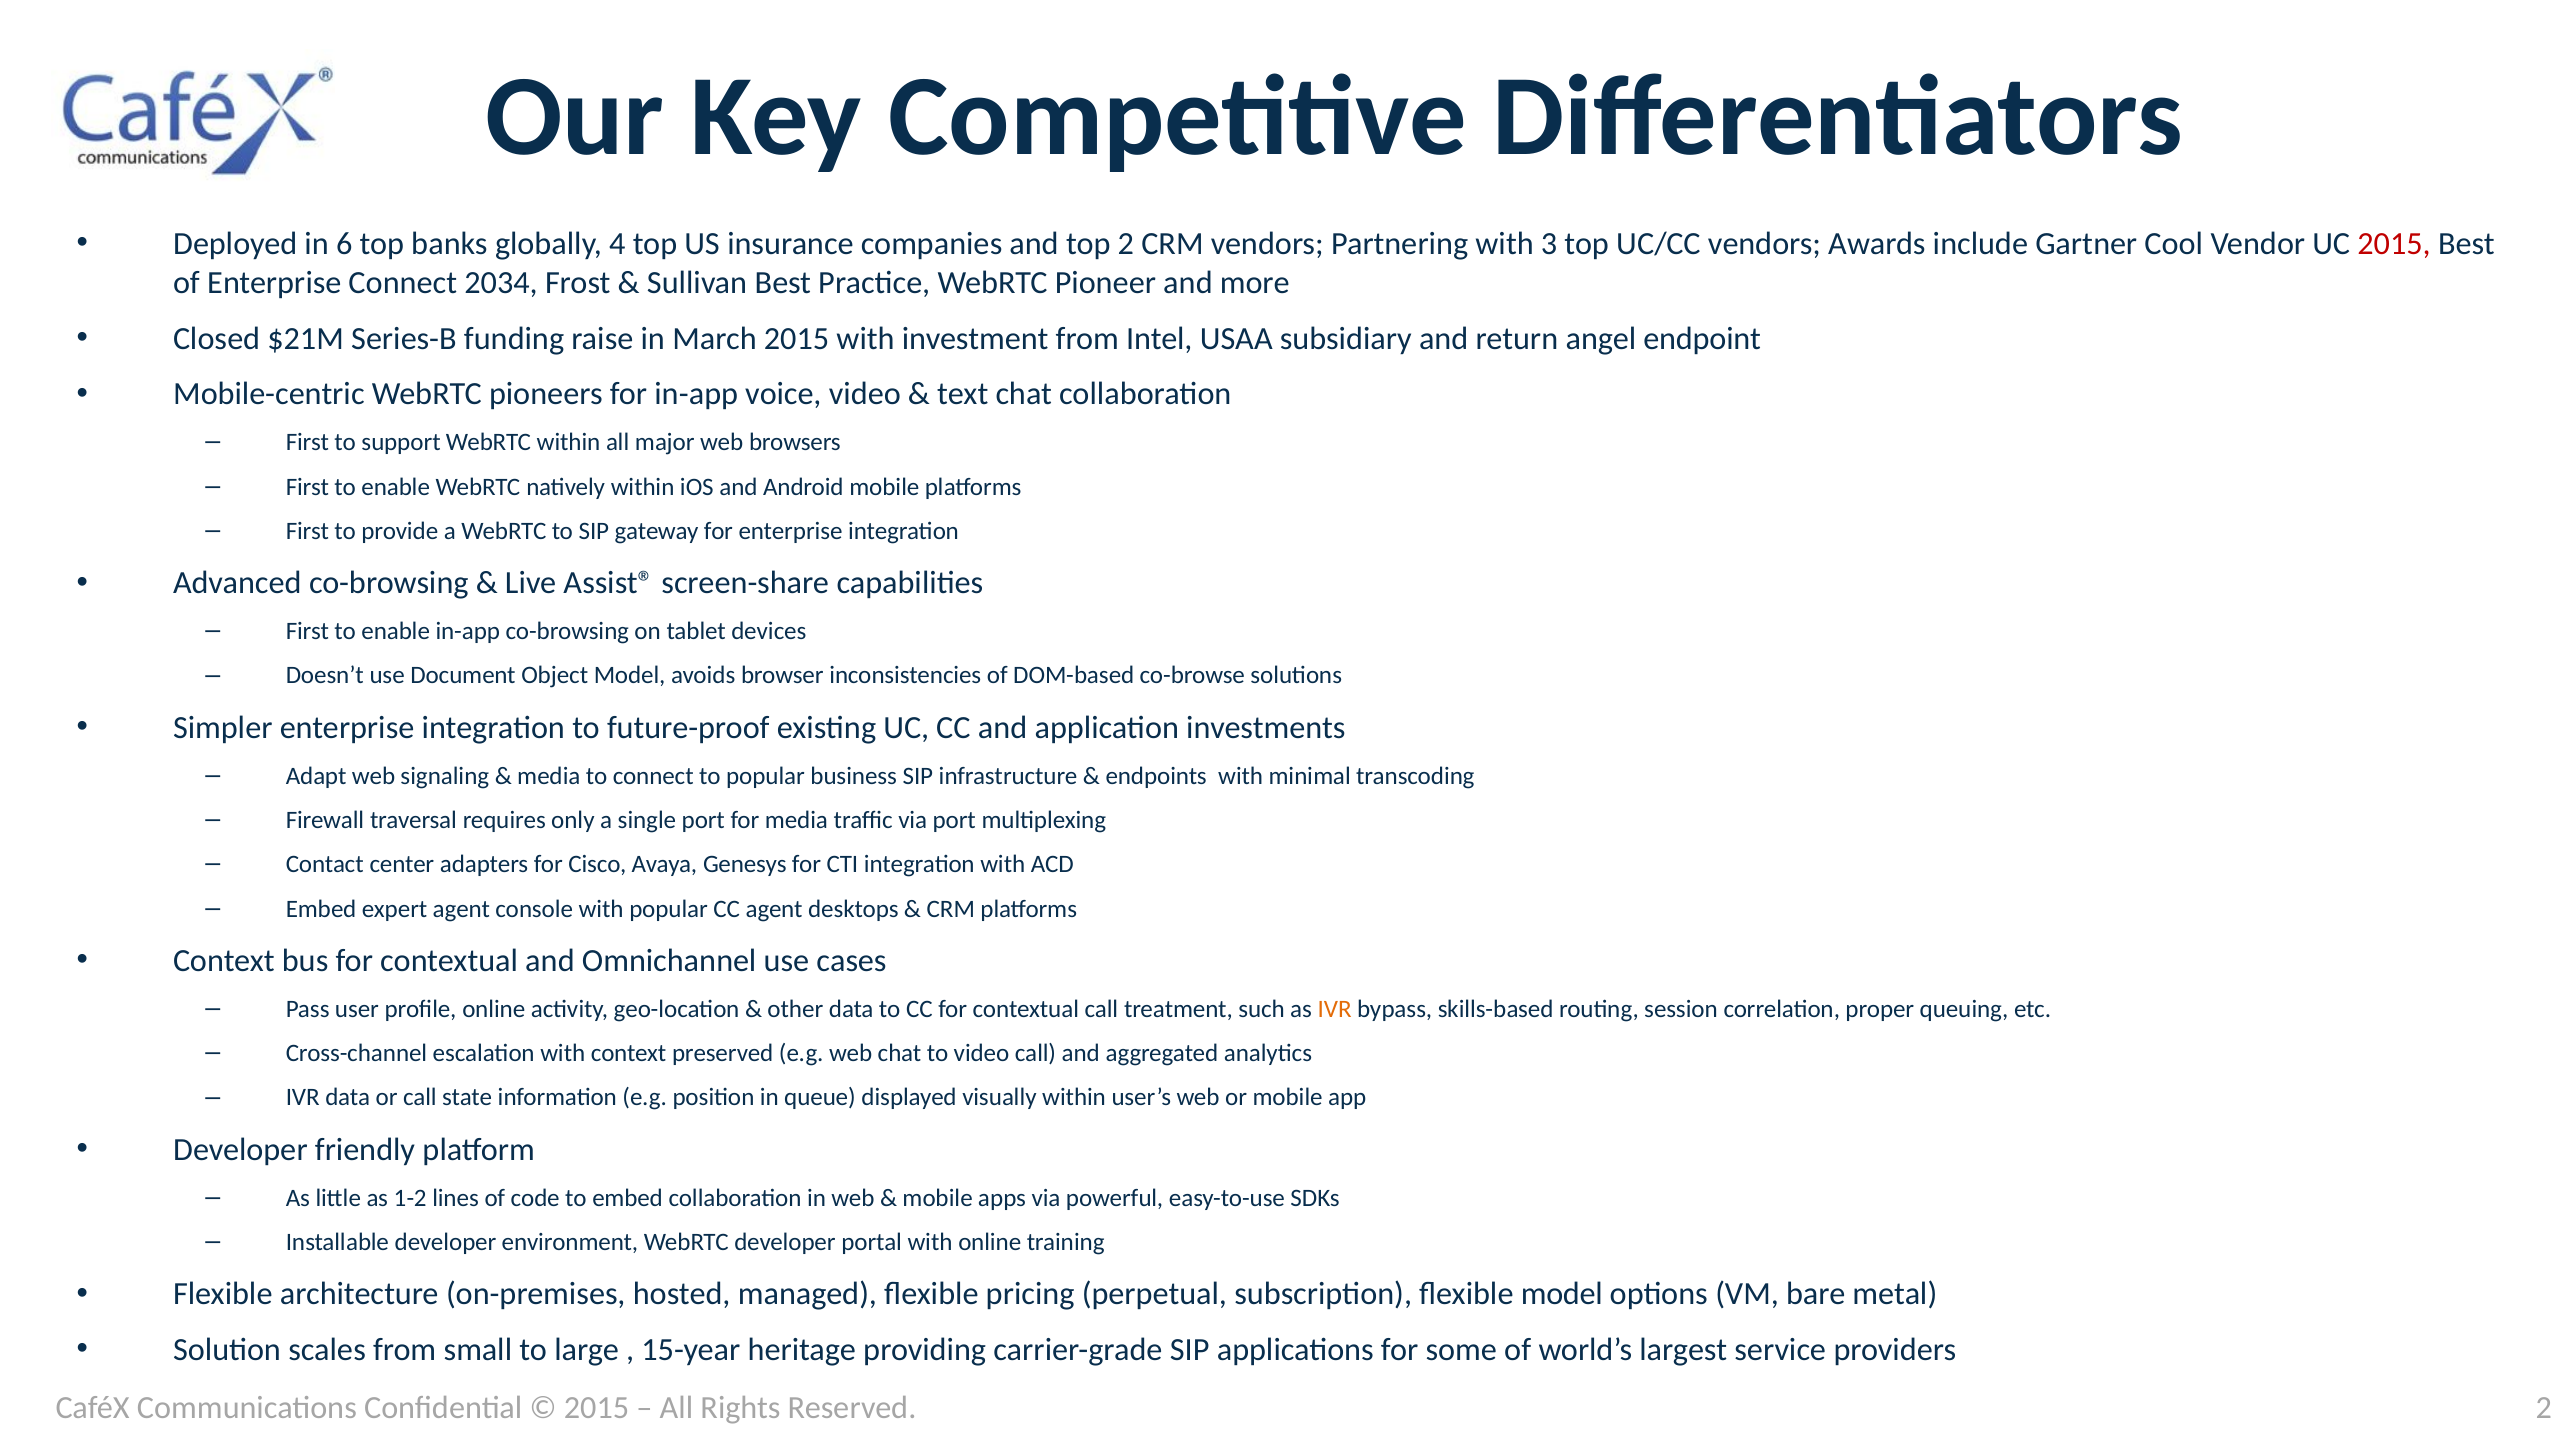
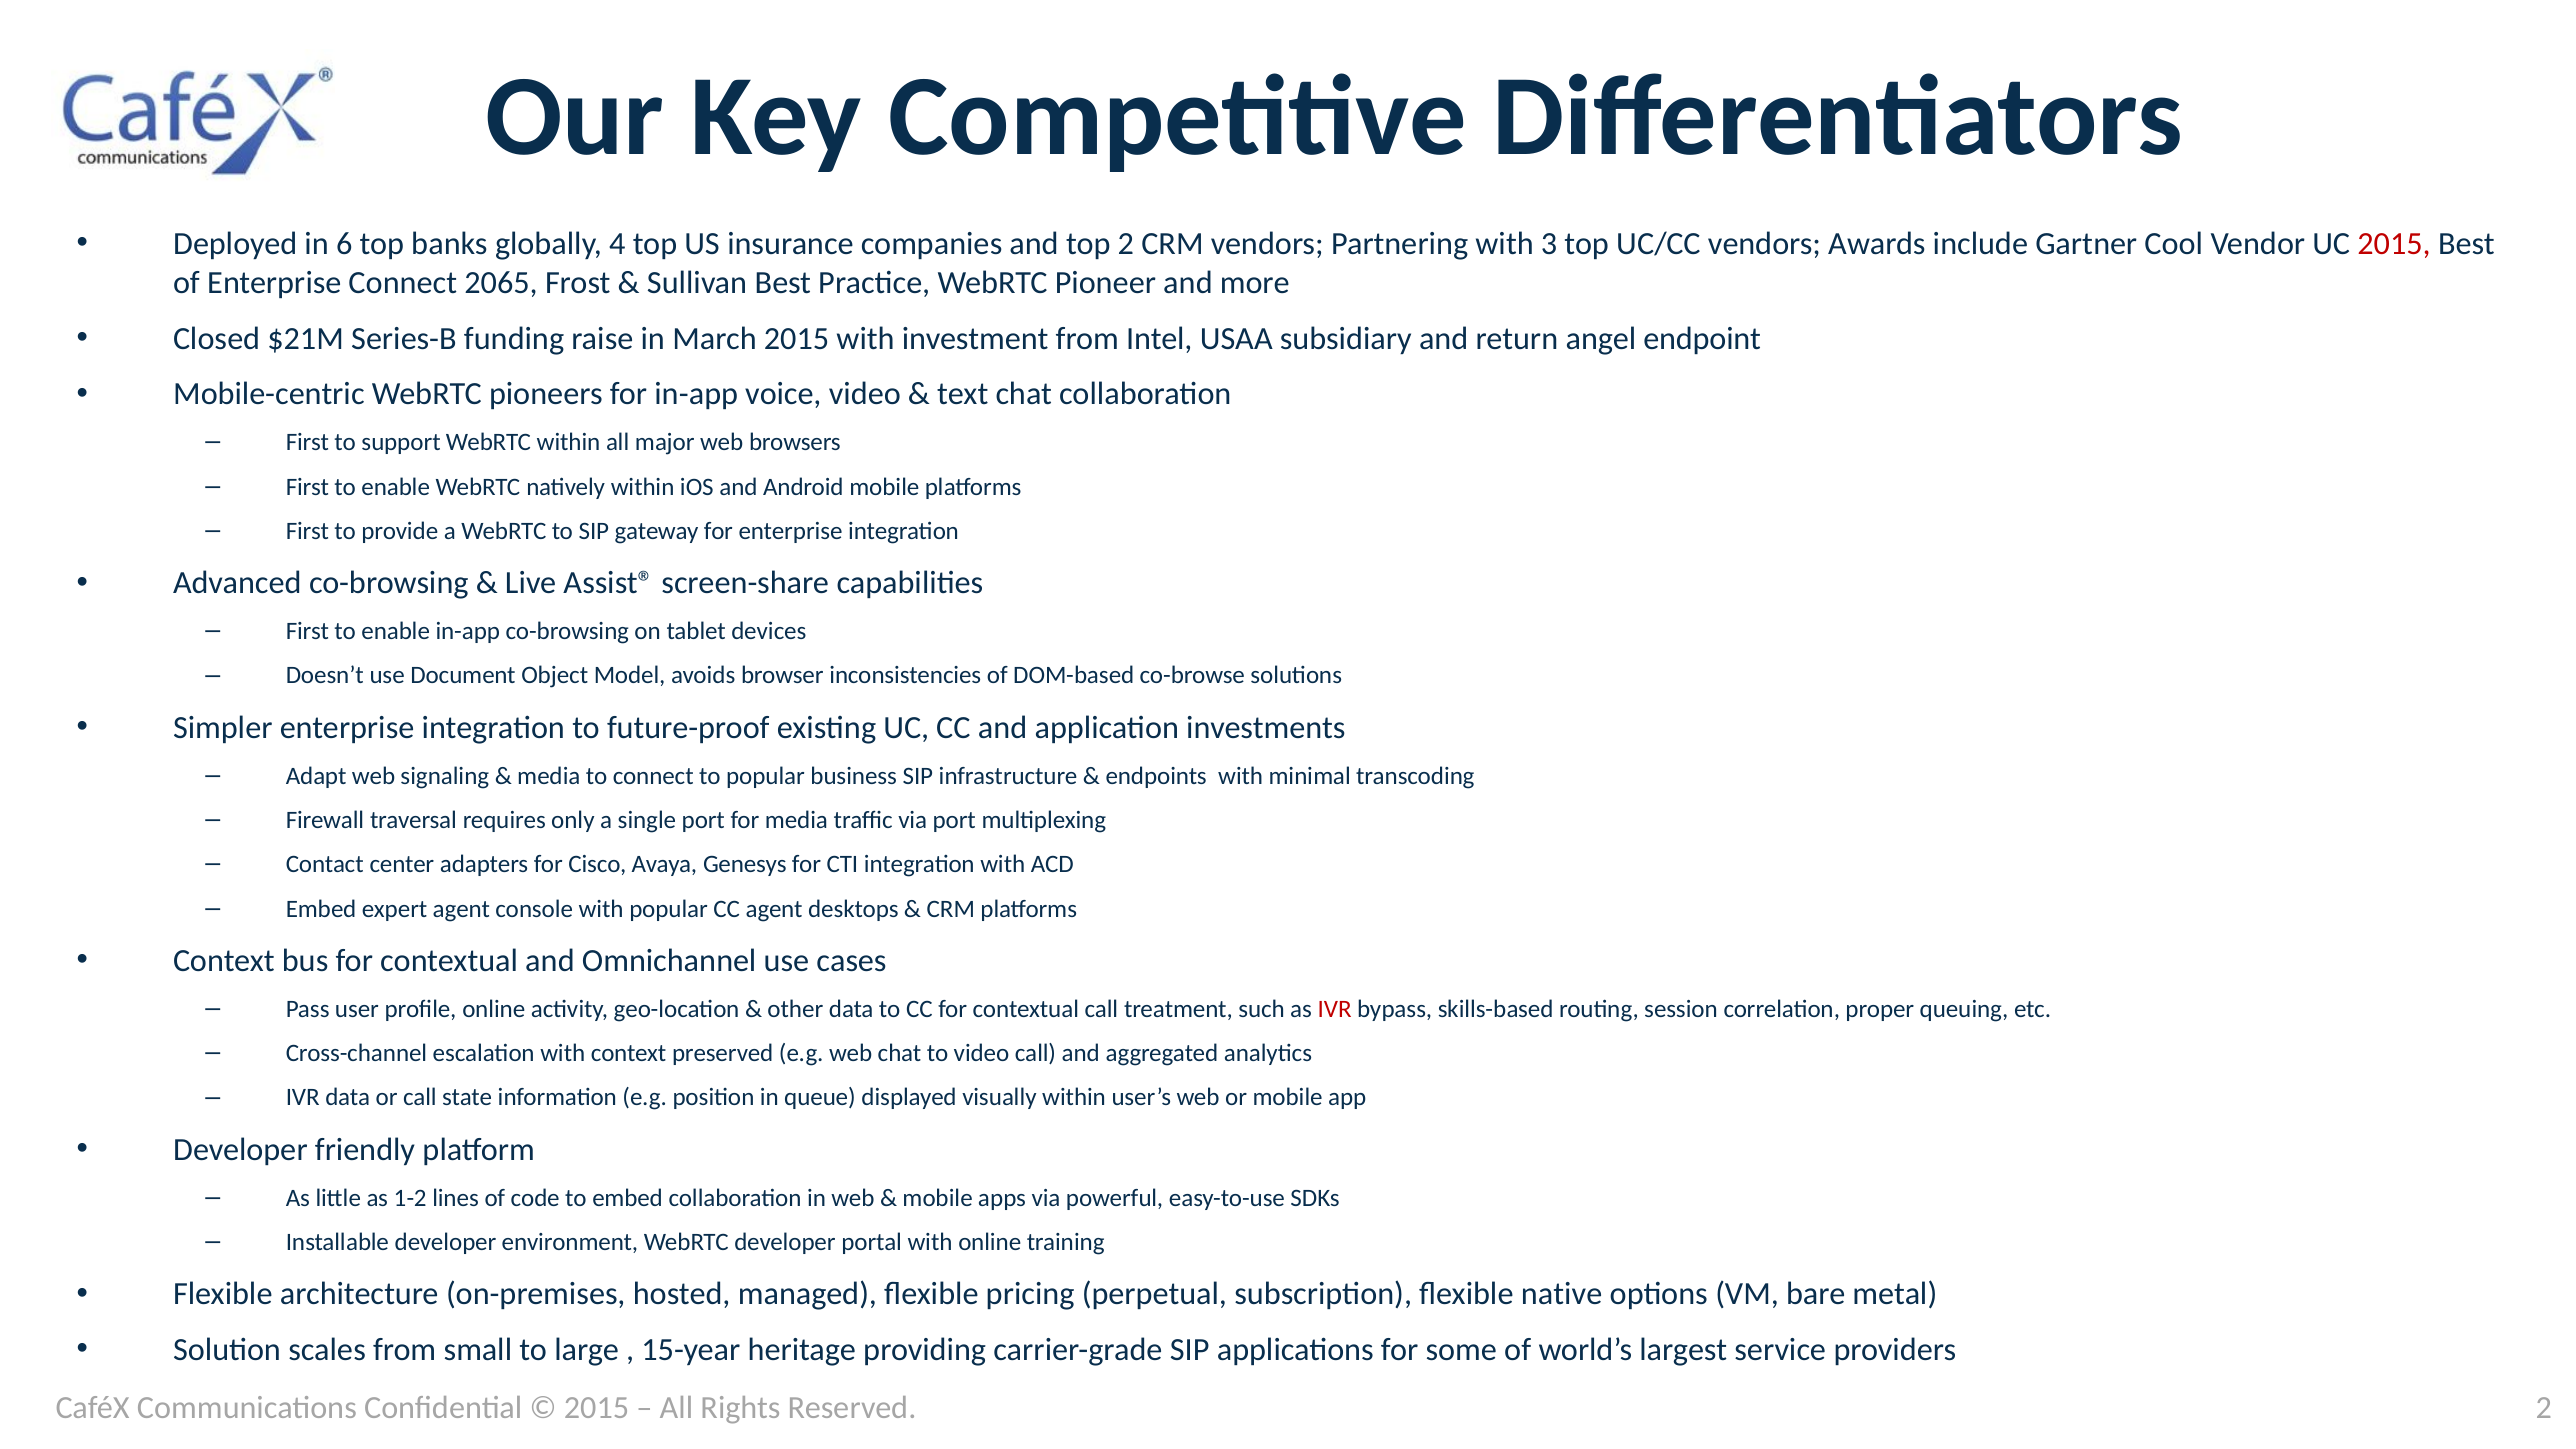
2034: 2034 -> 2065
IVR at (1335, 1009) colour: orange -> red
flexible model: model -> native
